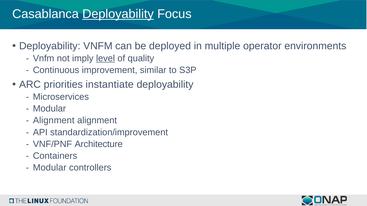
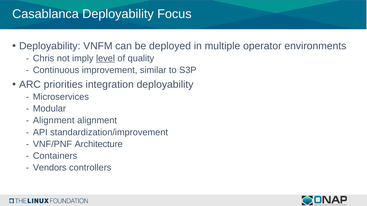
Deployability at (118, 14) underline: present -> none
Vnfm at (44, 58): Vnfm -> Chris
instantiate: instantiate -> integration
Modular at (50, 168): Modular -> Vendors
